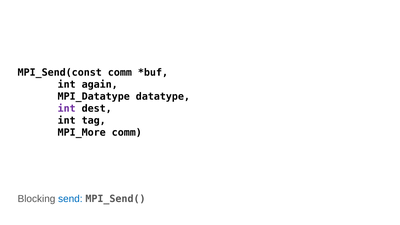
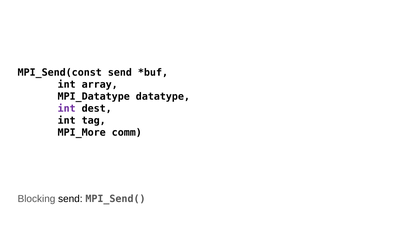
MPI_Send(const comm: comm -> send
again: again -> array
send at (70, 199) colour: blue -> black
